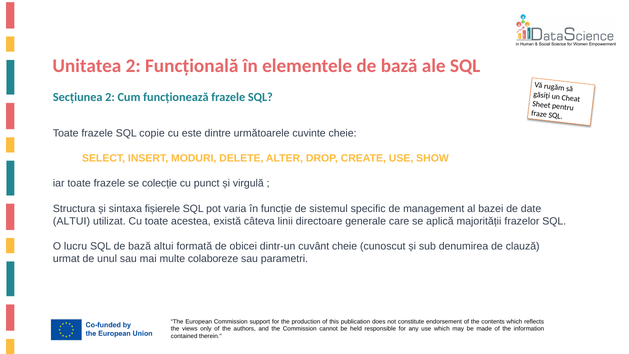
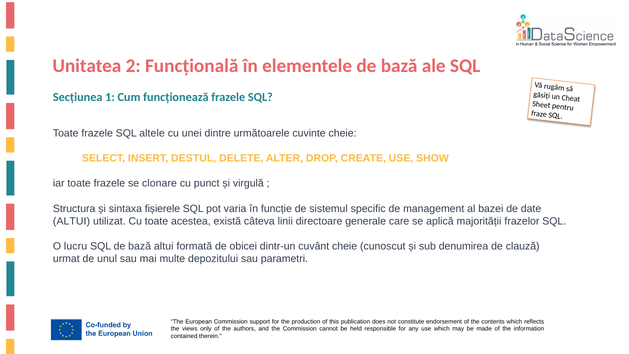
Secțiunea 2: 2 -> 1
copie: copie -> altele
este: este -> unei
MODURI: MODURI -> DESTUL
colecție: colecție -> clonare
colaboreze: colaboreze -> depozitului
